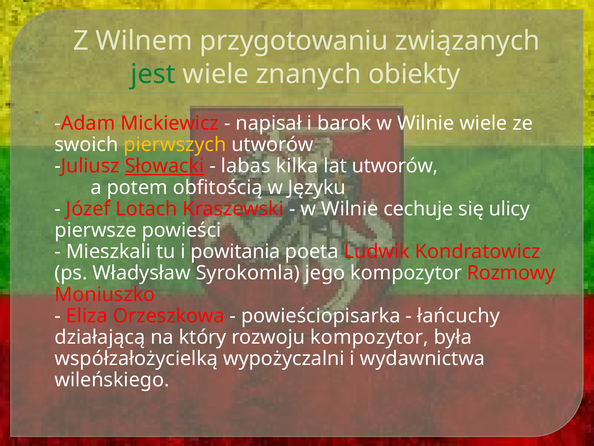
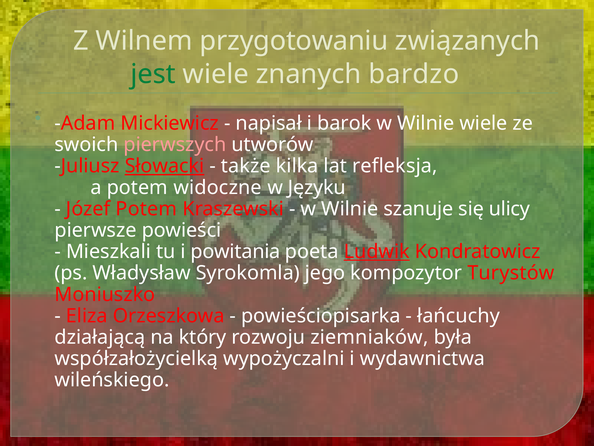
obiekty: obiekty -> bardzo
pierwszych colour: yellow -> pink
labas: labas -> także
lat utworów: utworów -> refleksja
obfitością: obfitością -> widoczne
Józef Lotach: Lotach -> Potem
cechuje: cechuje -> szanuje
Ludwik underline: none -> present
Rozmowy: Rozmowy -> Turystów
rozwoju kompozytor: kompozytor -> ziemniaków
